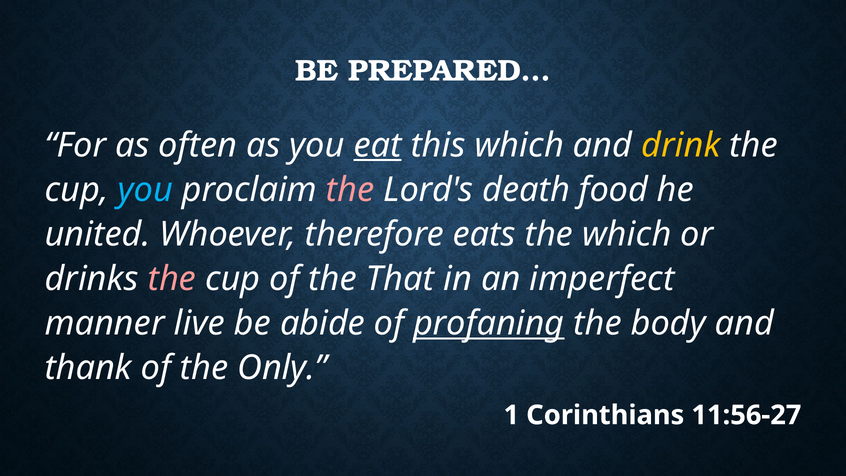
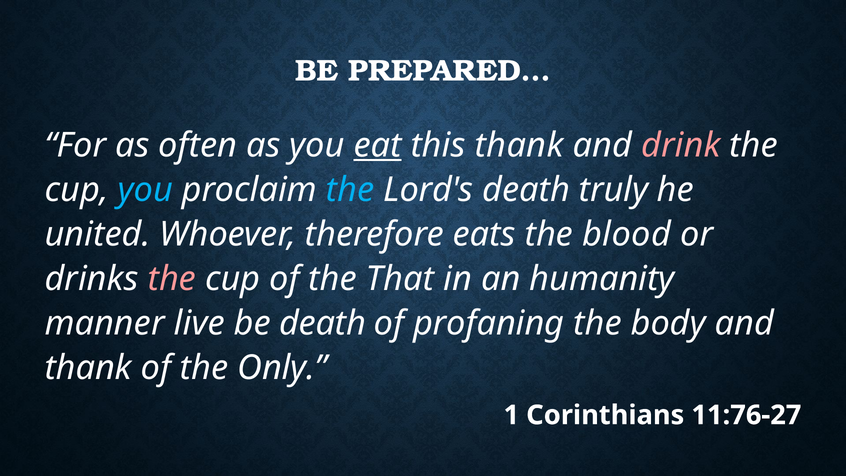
this which: which -> thank
drink colour: yellow -> pink
the at (350, 190) colour: pink -> light blue
food: food -> truly
the which: which -> blood
imperfect: imperfect -> humanity
be abide: abide -> death
profaning underline: present -> none
11:56-27: 11:56-27 -> 11:76-27
